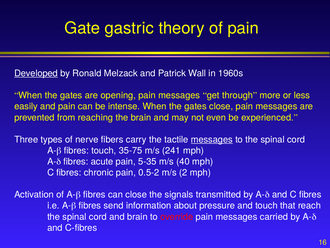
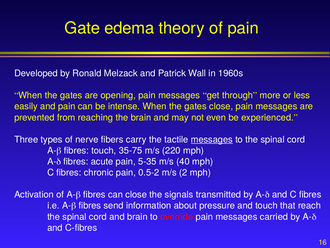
gastric: gastric -> edema
Developed underline: present -> none
241: 241 -> 220
